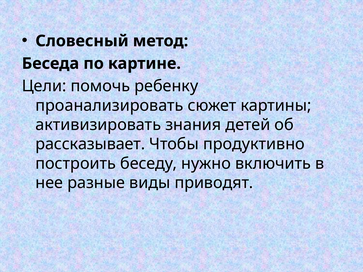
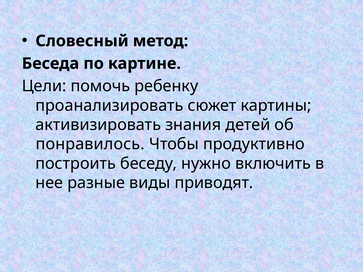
рассказывает: рассказывает -> понравилось
